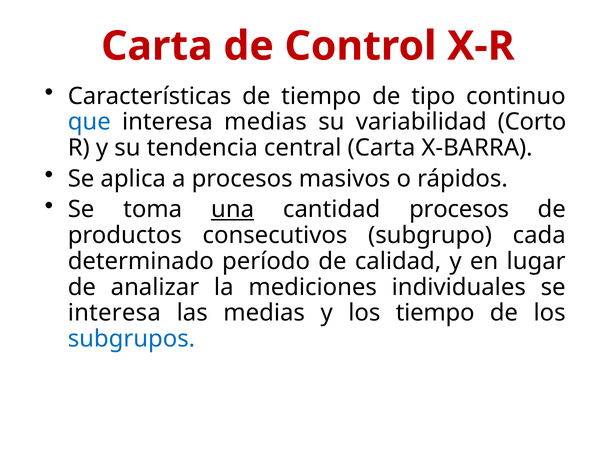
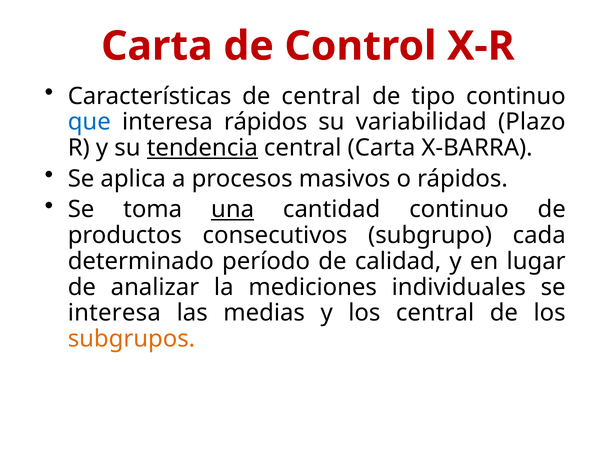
de tiempo: tiempo -> central
interesa medias: medias -> rápidos
Corto: Corto -> Plazo
tendencia underline: none -> present
cantidad procesos: procesos -> continuo
los tiempo: tiempo -> central
subgrupos colour: blue -> orange
